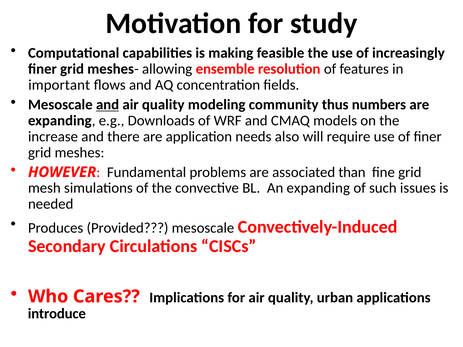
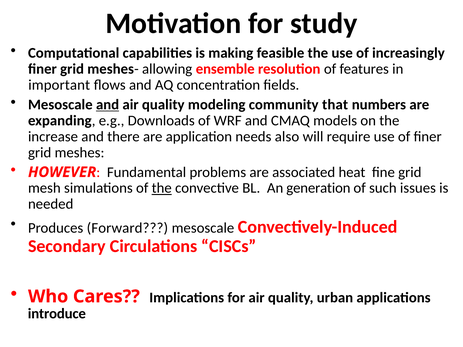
thus: thus -> that
than: than -> heat
the at (162, 188) underline: none -> present
An expanding: expanding -> generation
Provided: Provided -> Forward
